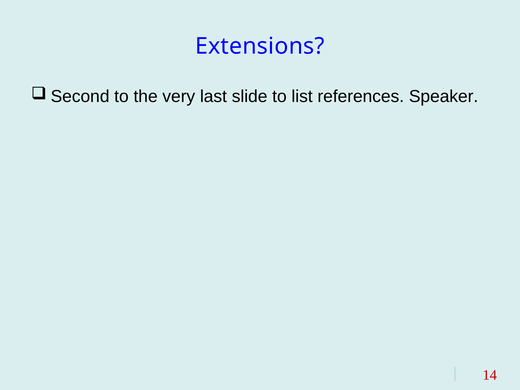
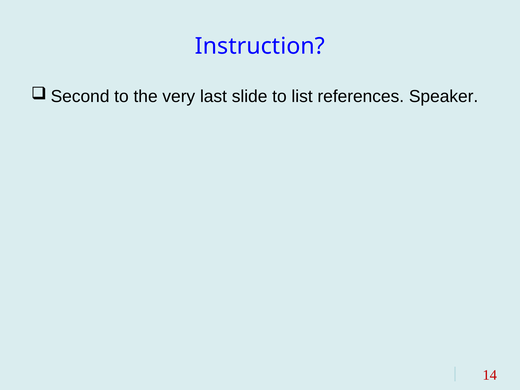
Extensions: Extensions -> Instruction
